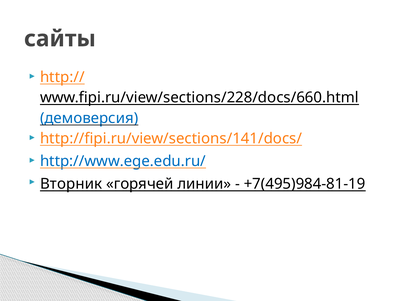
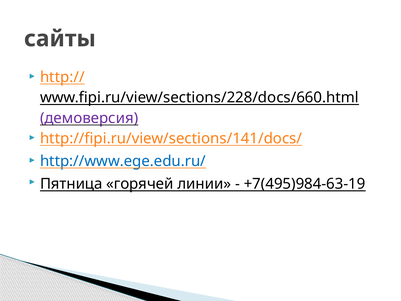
демоверсия colour: blue -> purple
Вторник: Вторник -> Пятница
+7(495)984-81-19: +7(495)984-81-19 -> +7(495)984-63-19
